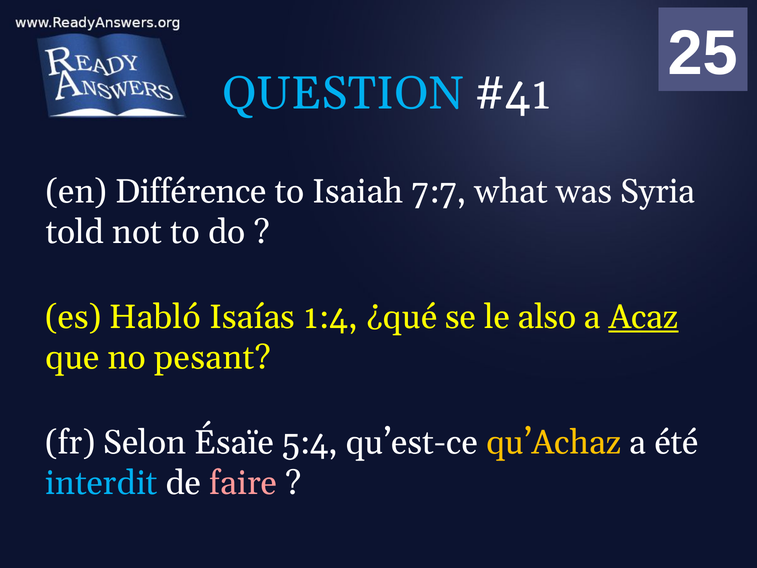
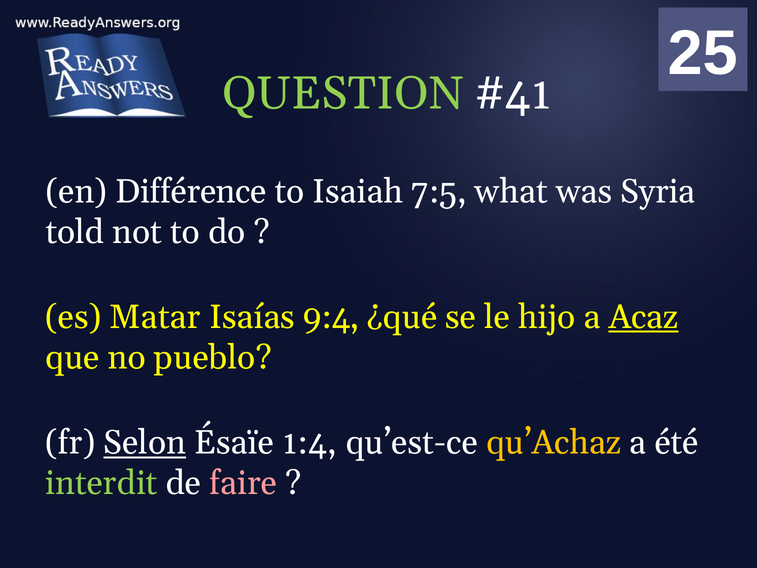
QUESTION colour: light blue -> light green
7:7: 7:7 -> 7:5
Habló: Habló -> Matar
1:4: 1:4 -> 9:4
also: also -> hijo
pesant: pesant -> pueblo
Selon underline: none -> present
5:4: 5:4 -> 1:4
interdit colour: light blue -> light green
